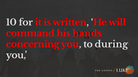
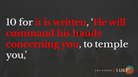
during: during -> temple
